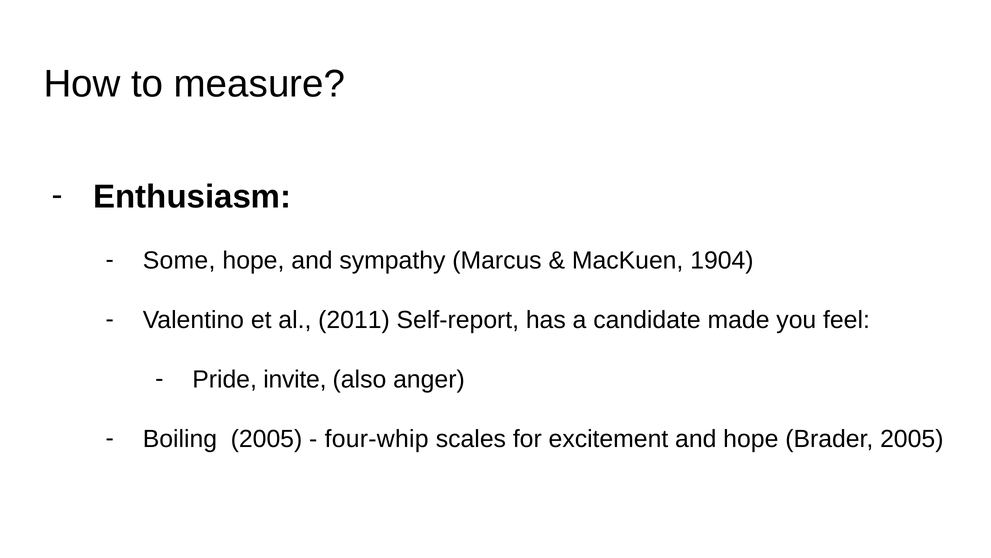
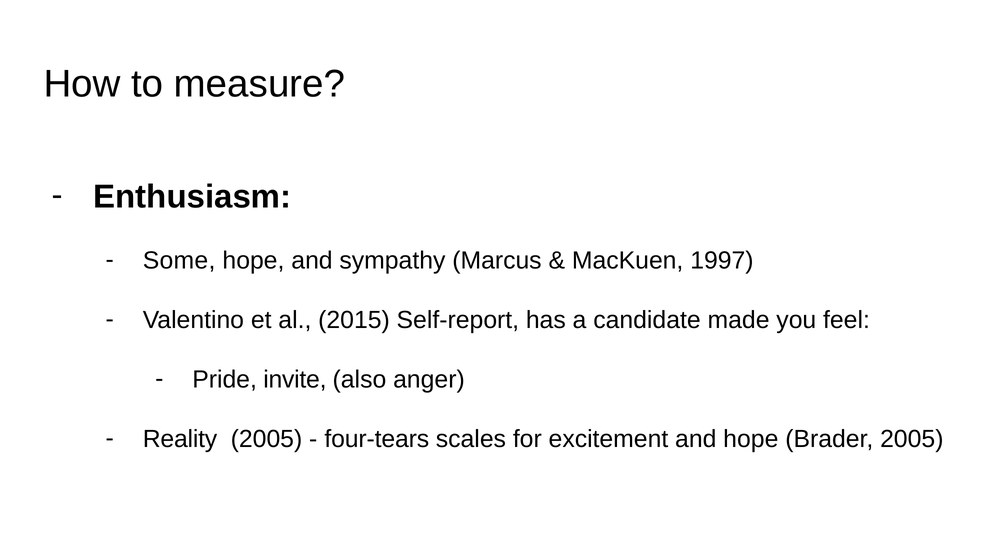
1904: 1904 -> 1997
2011: 2011 -> 2015
Boiling: Boiling -> Reality
four‐whip: four‐whip -> four‐tears
